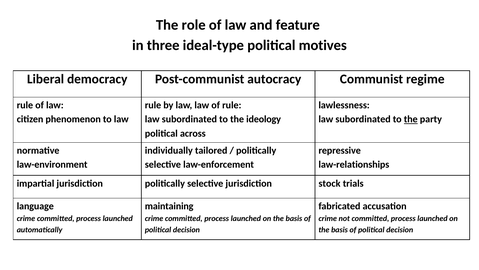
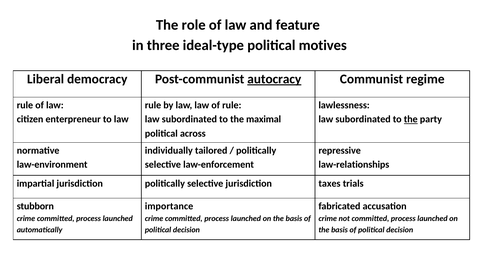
autocracy underline: none -> present
phenomenon: phenomenon -> enterpreneur
ideology: ideology -> maximal
stock: stock -> taxes
language: language -> stubborn
maintaining: maintaining -> importance
